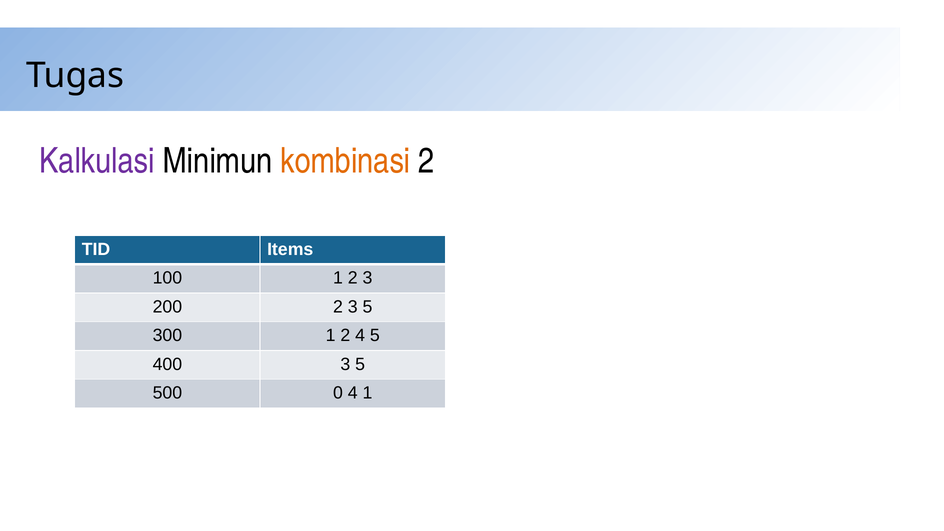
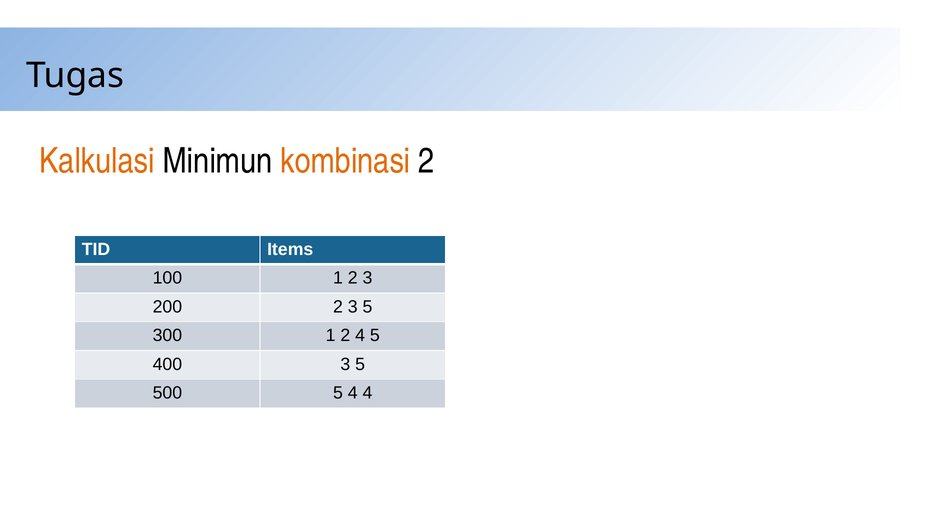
Kalkulasi colour: purple -> orange
500 0: 0 -> 5
4 1: 1 -> 4
